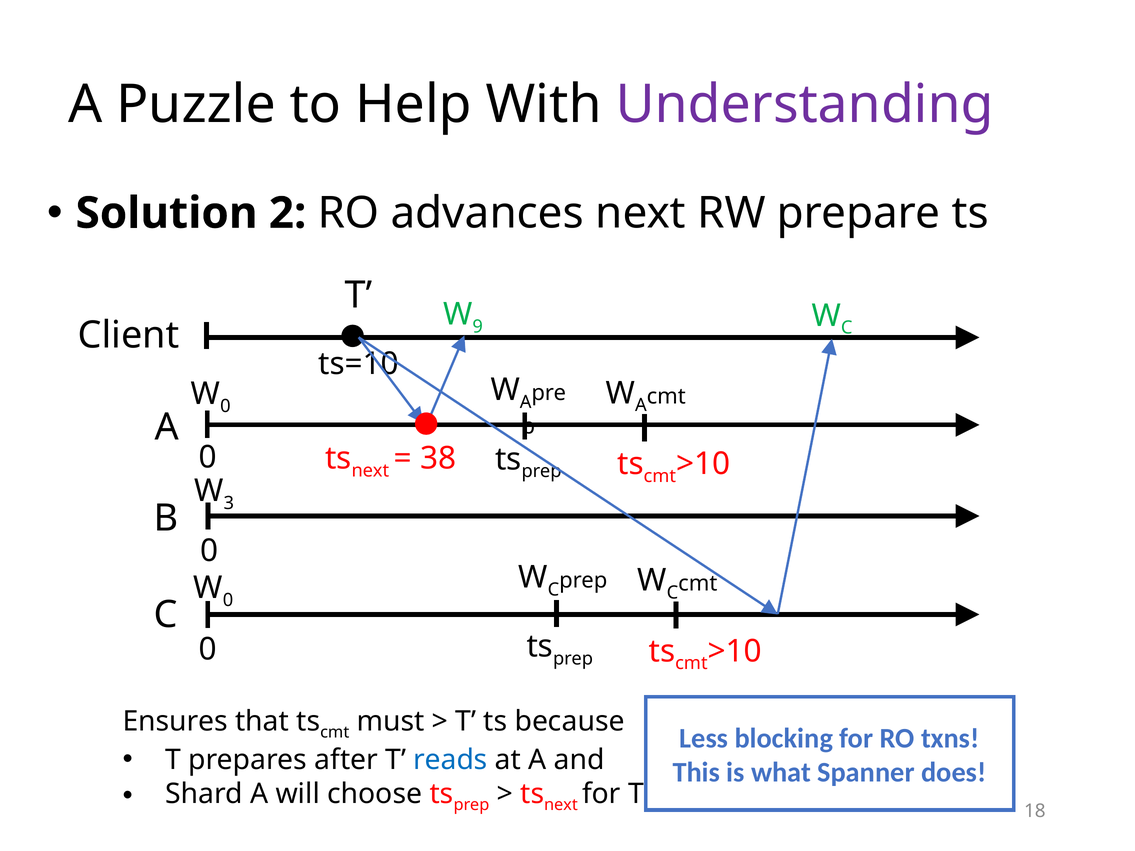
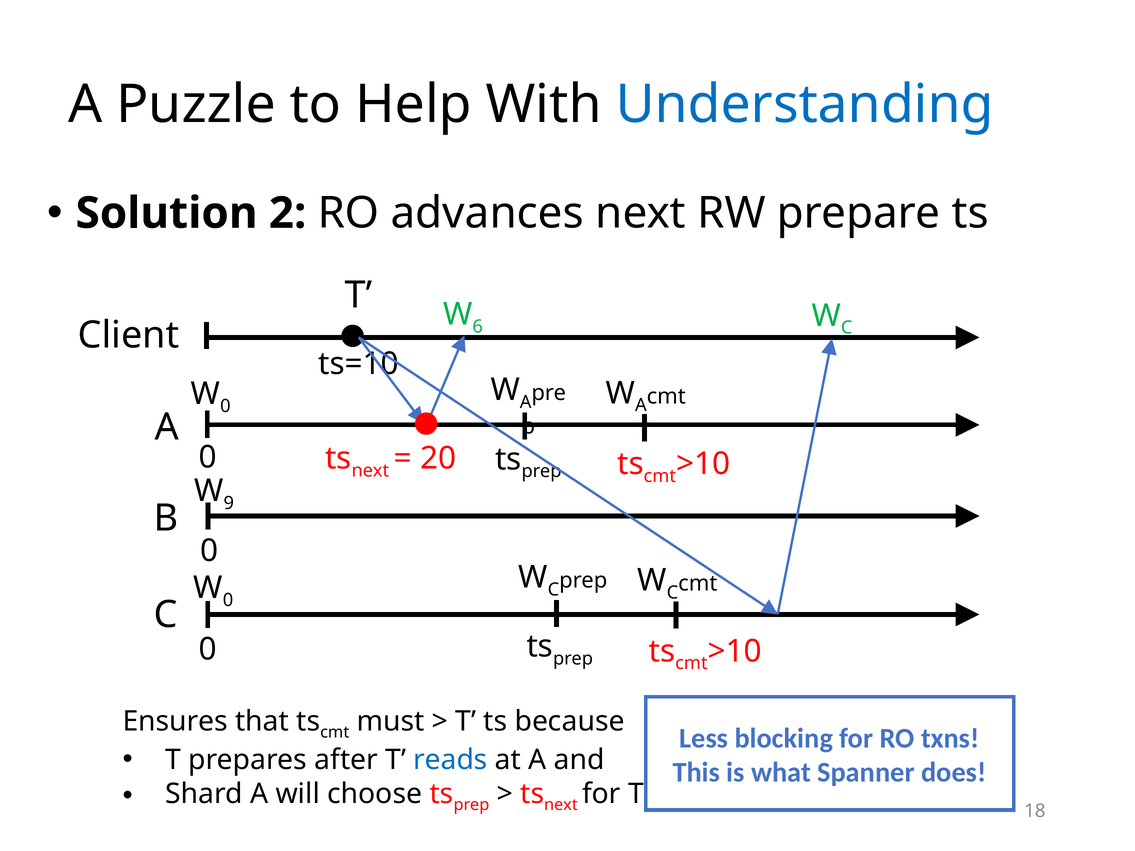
Understanding colour: purple -> blue
9: 9 -> 6
38: 38 -> 20
3: 3 -> 9
